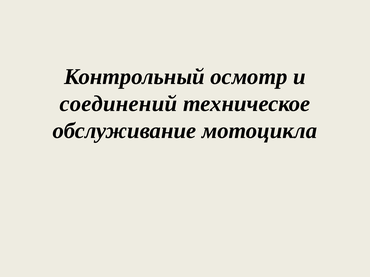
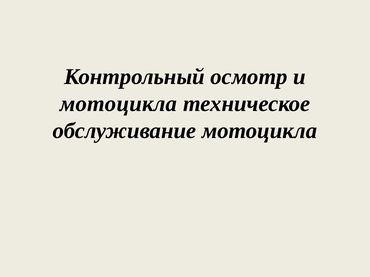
соединений at (118, 104): соединений -> мотоцикла
